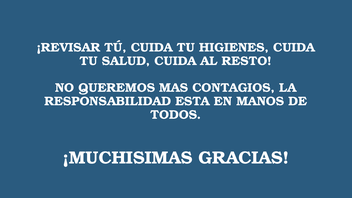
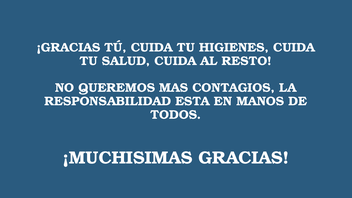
¡REVISAR: ¡REVISAR -> ¡GRACIAS
